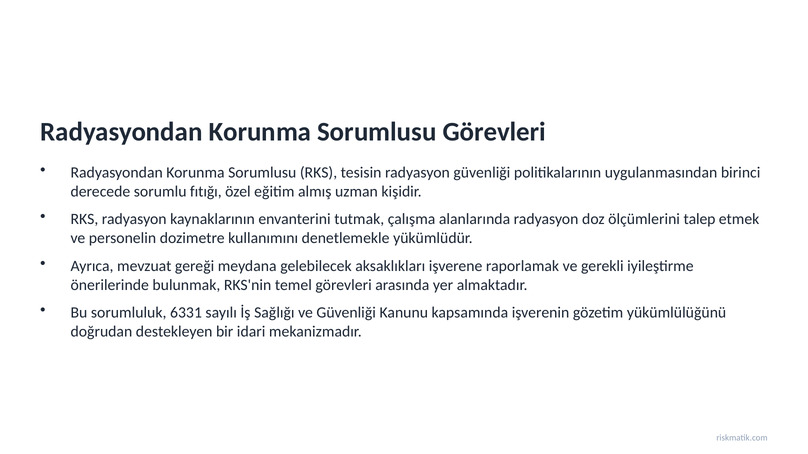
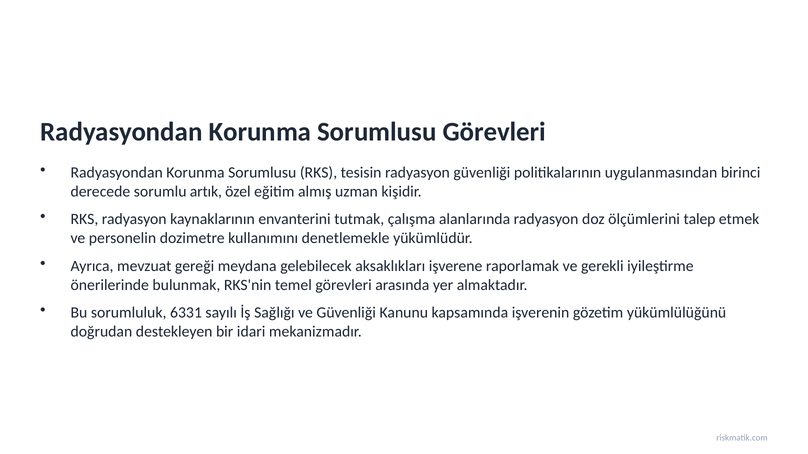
fıtığı: fıtığı -> artık
